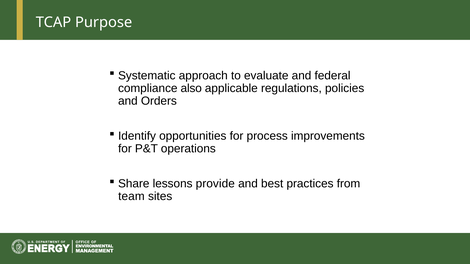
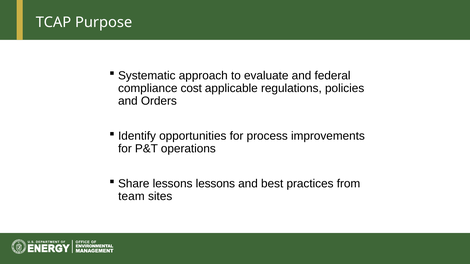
also: also -> cost
lessons provide: provide -> lessons
